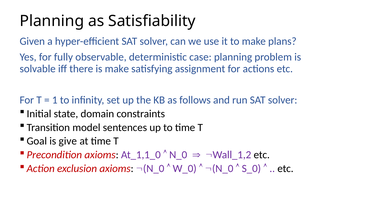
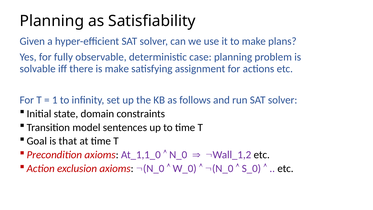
give: give -> that
